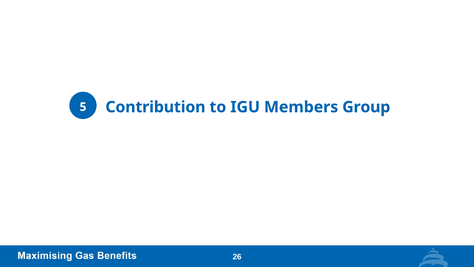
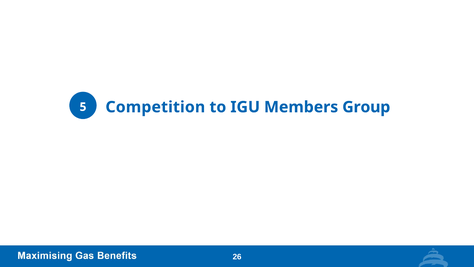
Contribution: Contribution -> Competition
